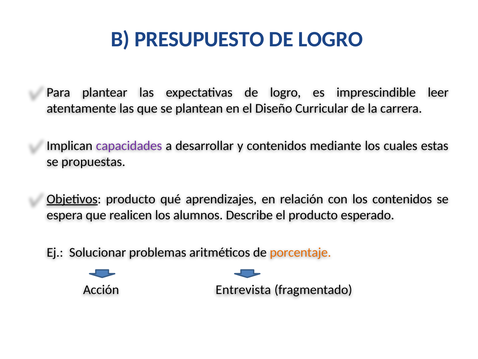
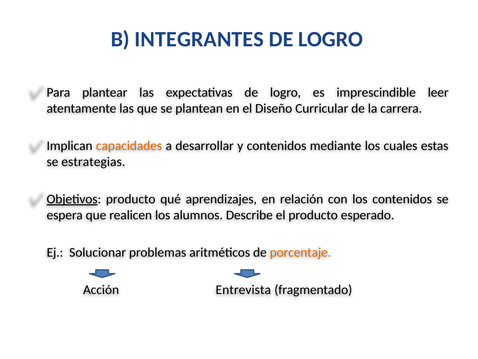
PRESUPUESTO: PRESUPUESTO -> INTEGRANTES
capacidades colour: purple -> orange
propuestas: propuestas -> estrategias
